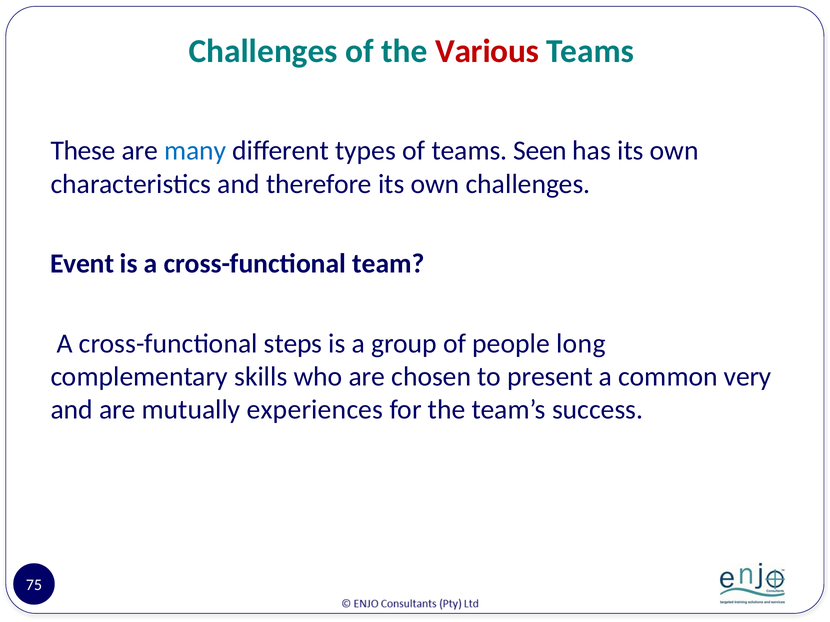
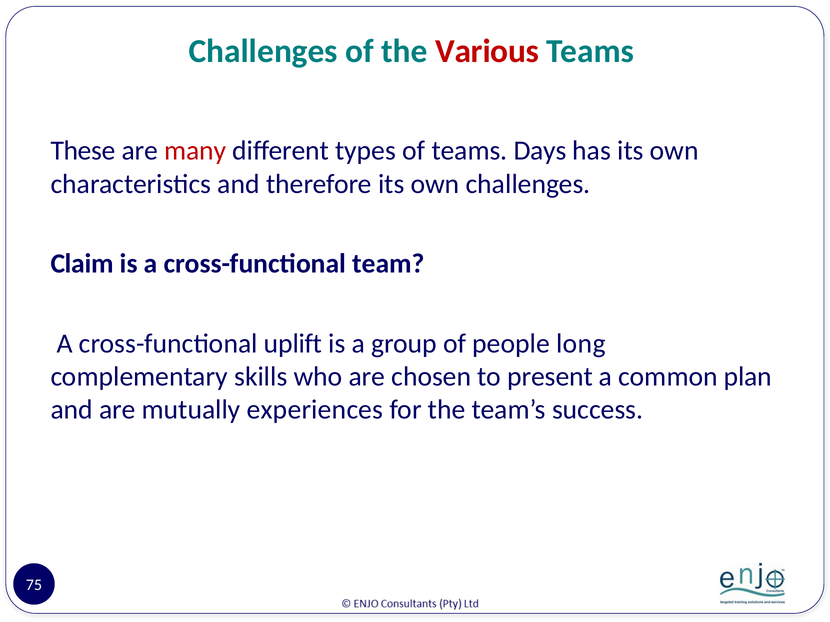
many colour: blue -> red
Seen: Seen -> Days
Event: Event -> Claim
steps: steps -> uplift
very: very -> plan
